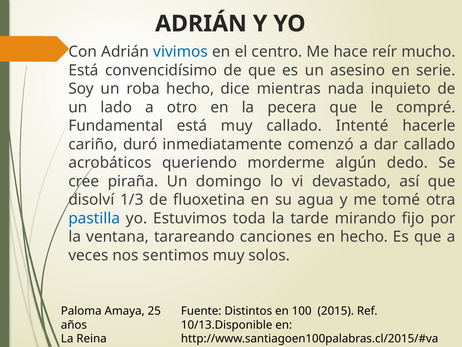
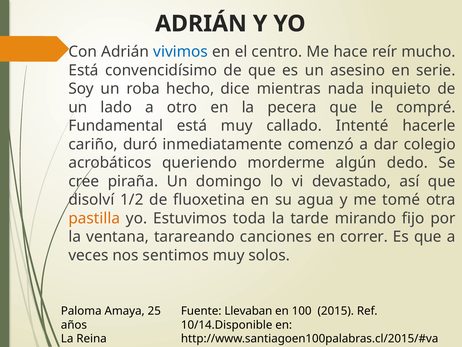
dar callado: callado -> colegio
1/3: 1/3 -> 1/2
pastilla colour: blue -> orange
en hecho: hecho -> correr
Distintos: Distintos -> Llevaban
10/13.Disponible: 10/13.Disponible -> 10/14.Disponible
